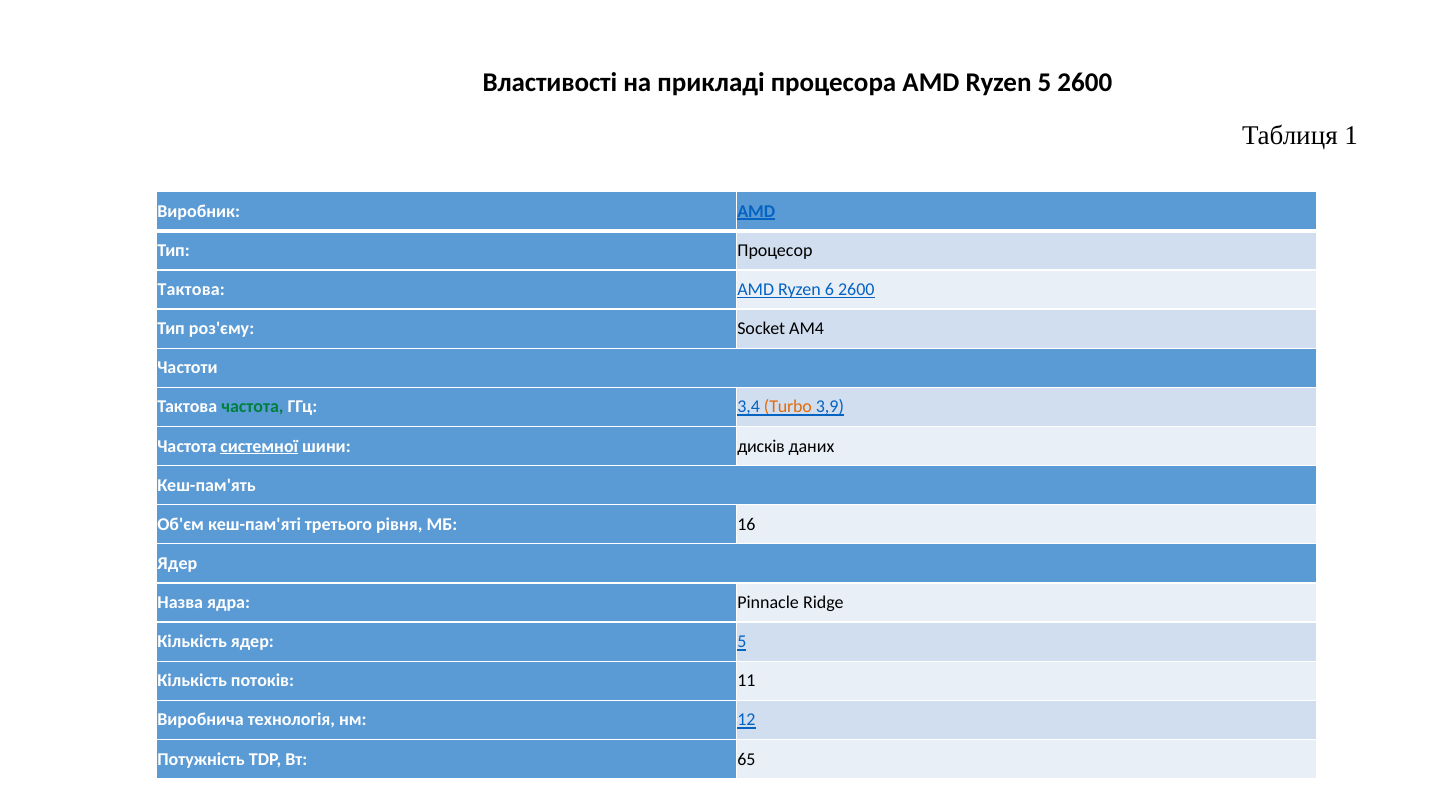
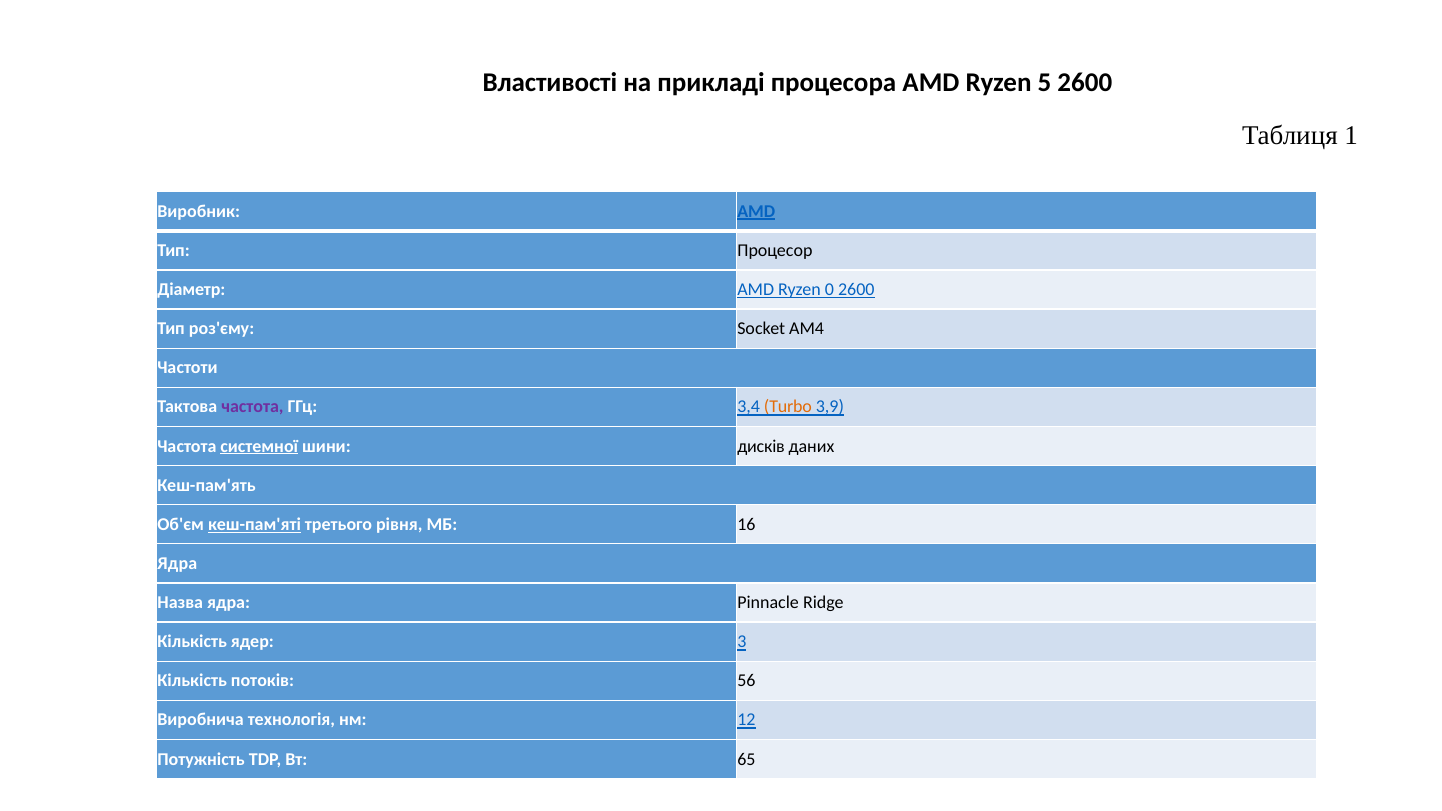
Тактова at (191, 290): Тактова -> Діаметр
6: 6 -> 0
частота at (252, 407) colour: green -> purple
кеш-пам'яті underline: none -> present
Ядер at (177, 564): Ядер -> Ядра
ядер 5: 5 -> 3
11: 11 -> 56
